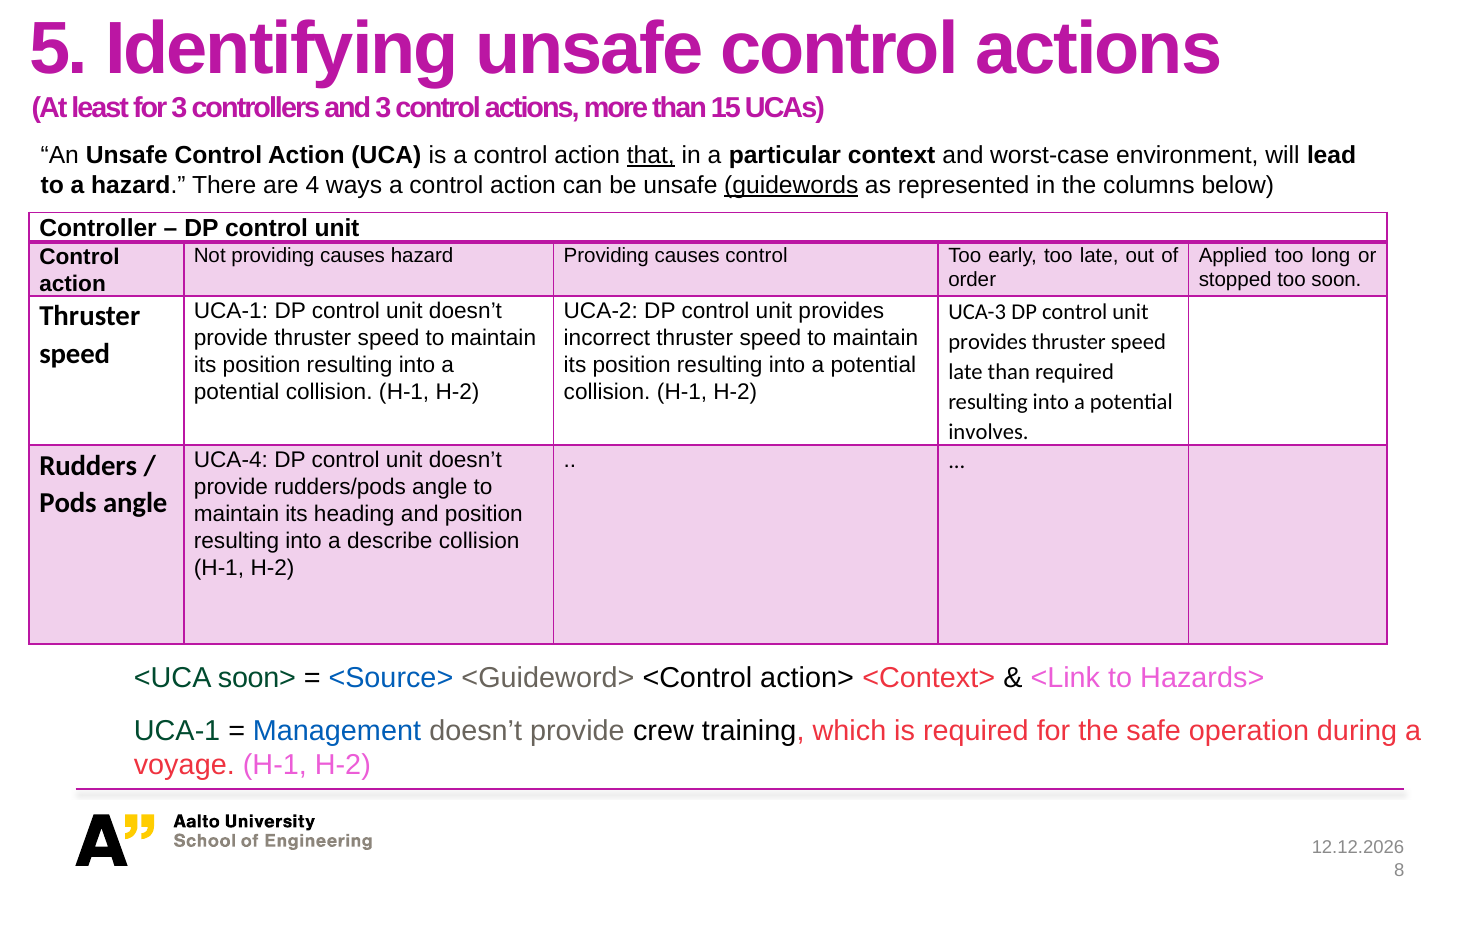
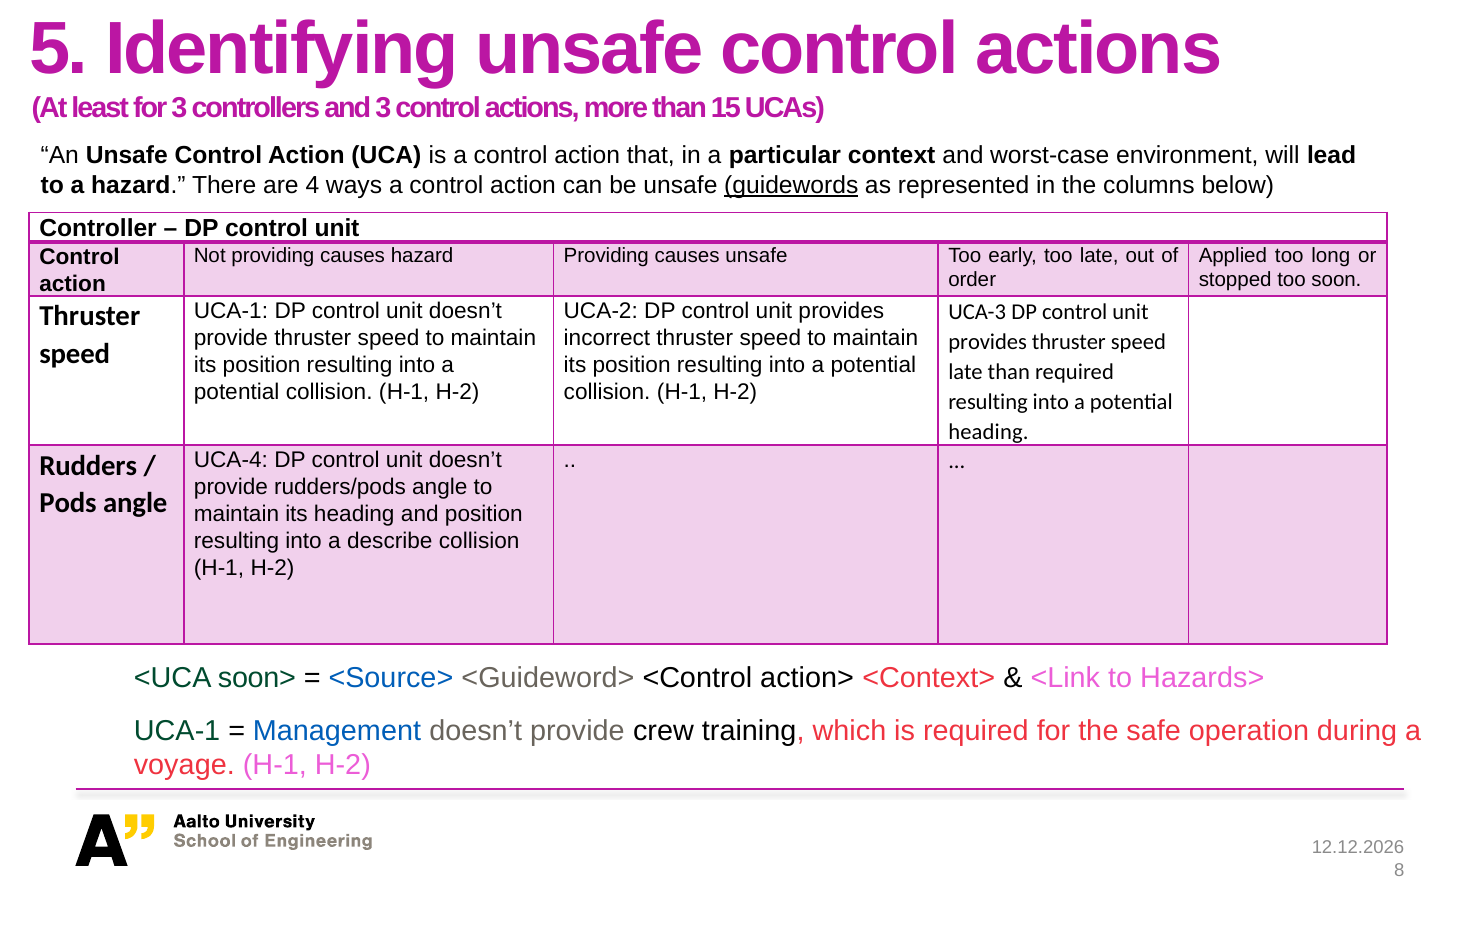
that underline: present -> none
causes control: control -> unsafe
involves at (988, 432): involves -> heading
